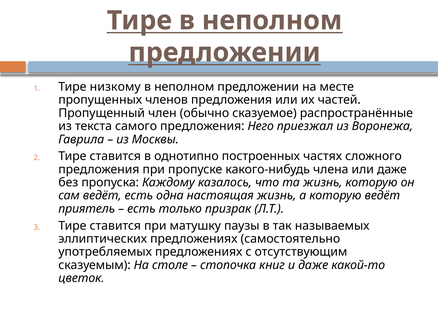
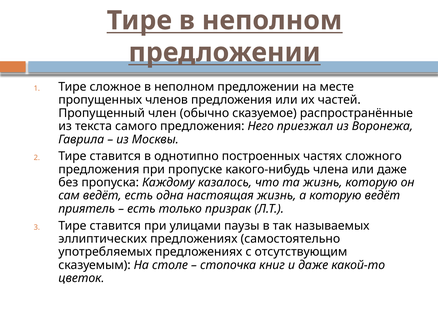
низкому: низкому -> сложное
матушку: матушку -> улицами
